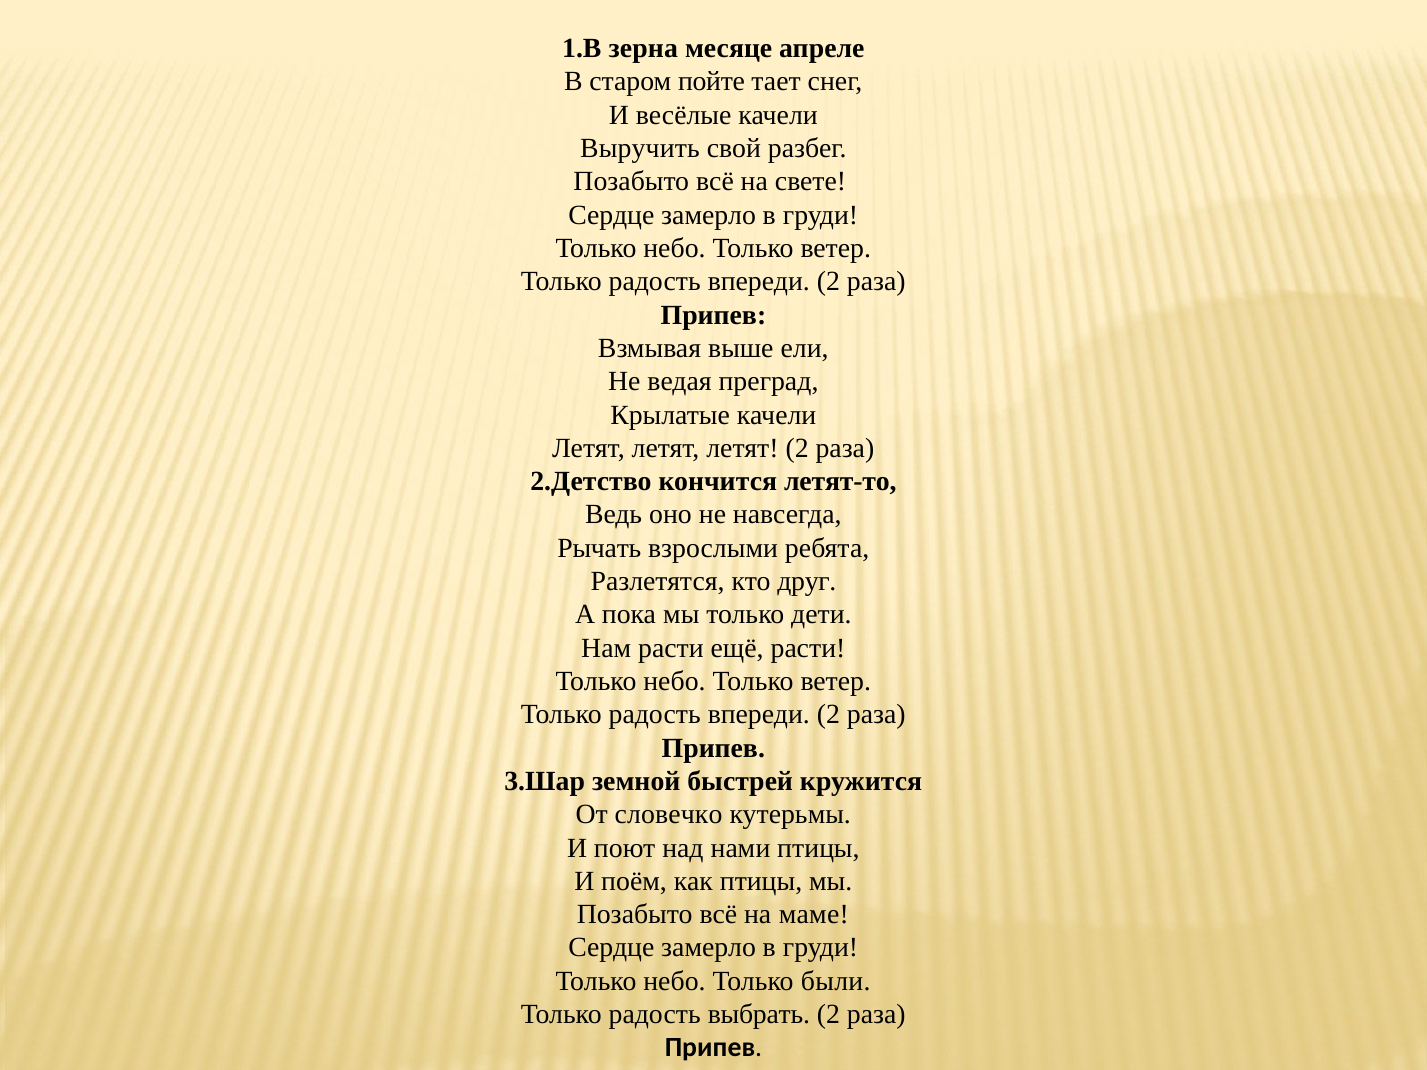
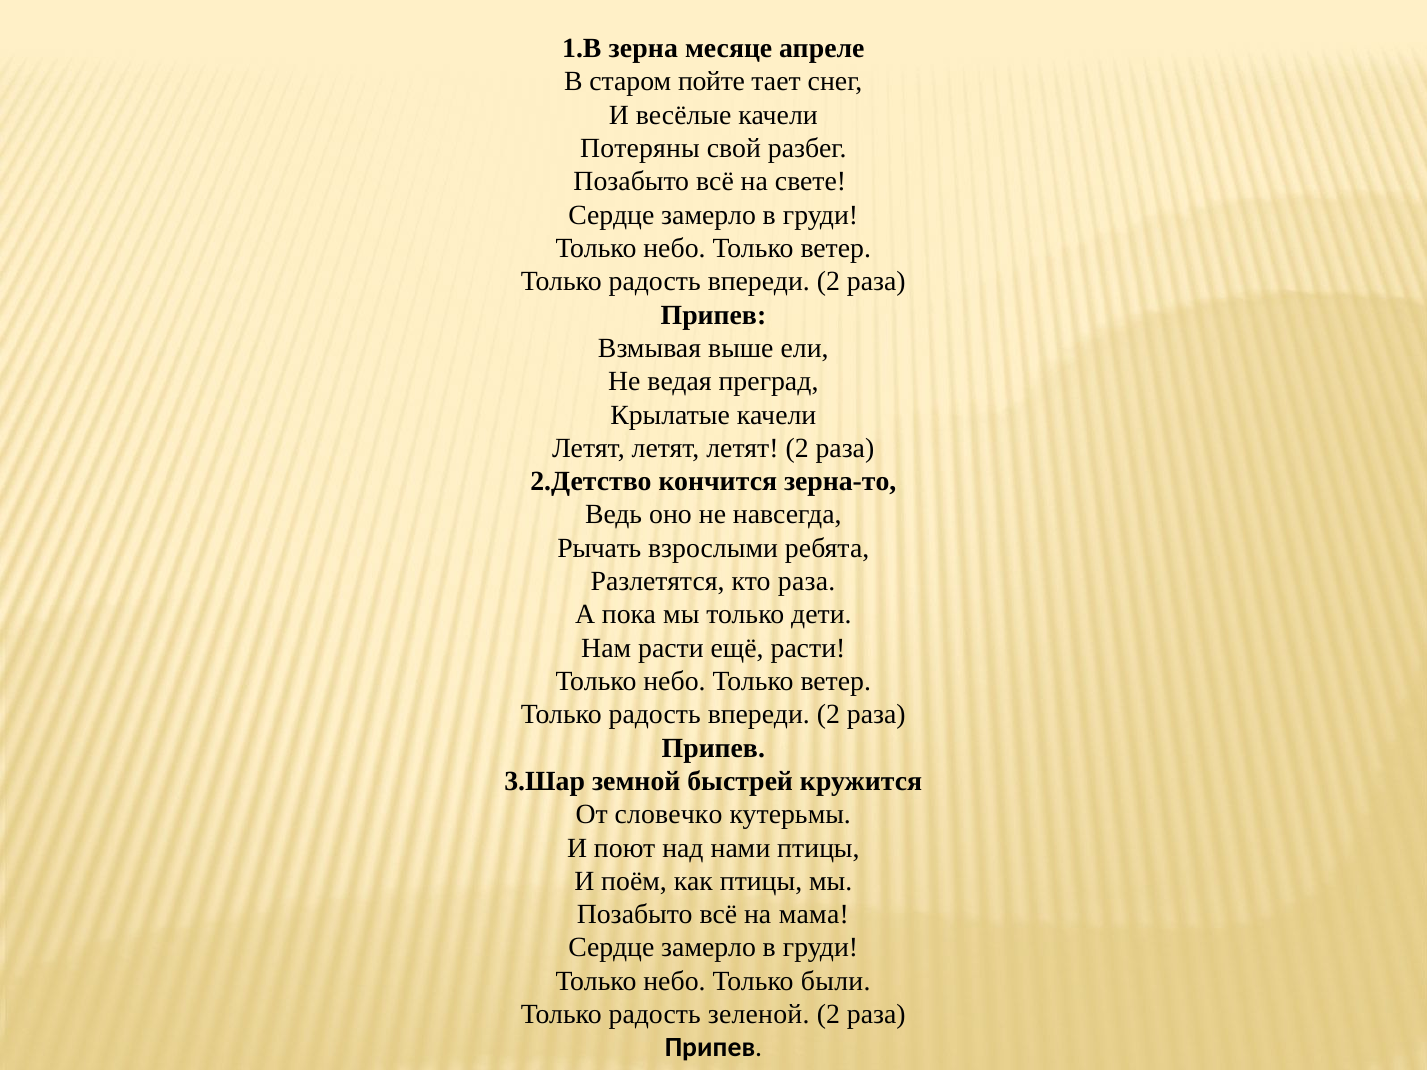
Выручить: Выручить -> Потеряны
летят-то: летят-то -> зерна-то
кто друг: друг -> раза
маме: маме -> мама
выбрать: выбрать -> зеленой
